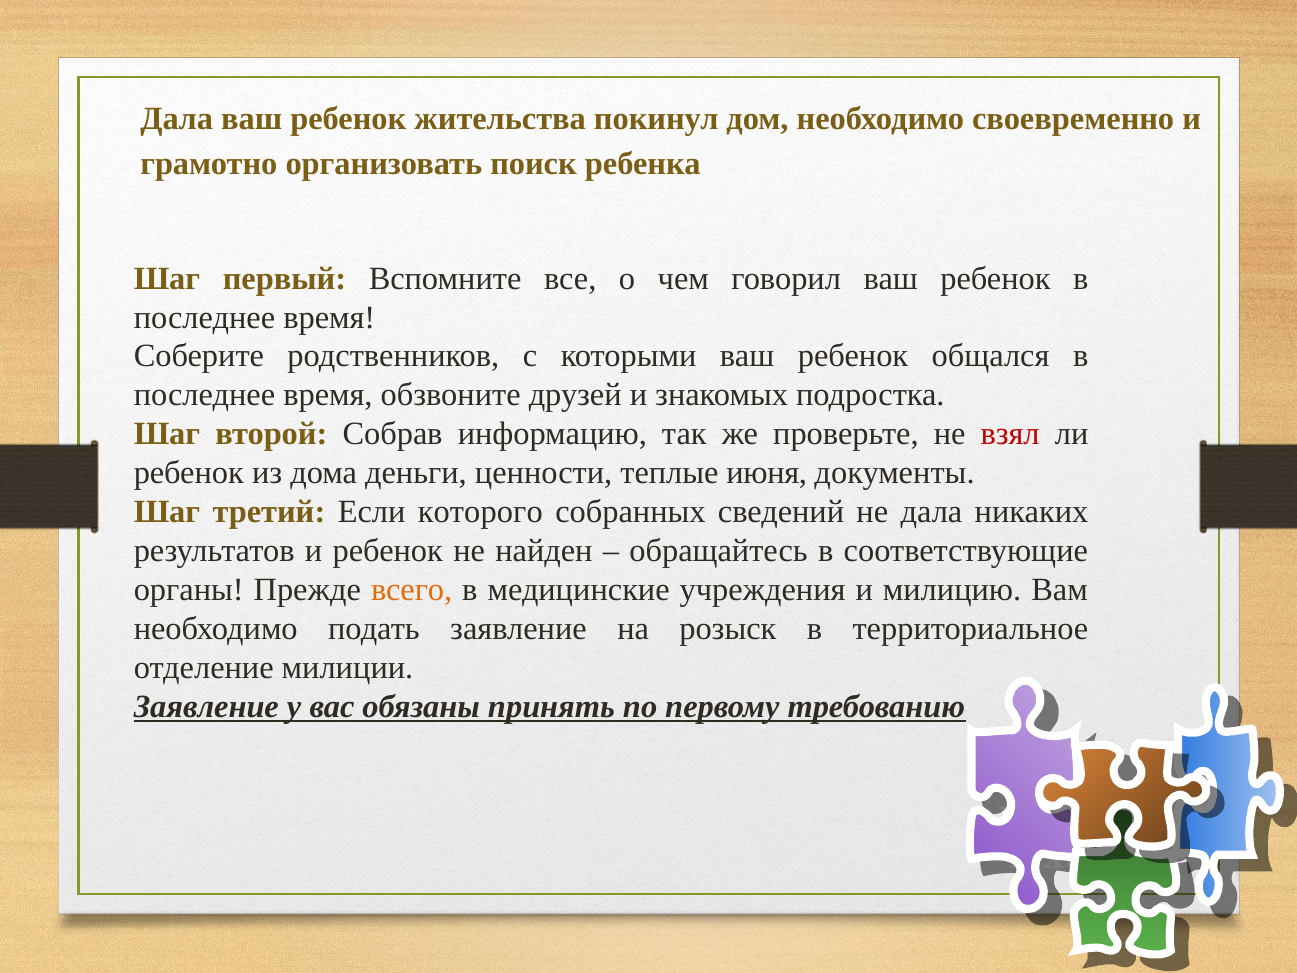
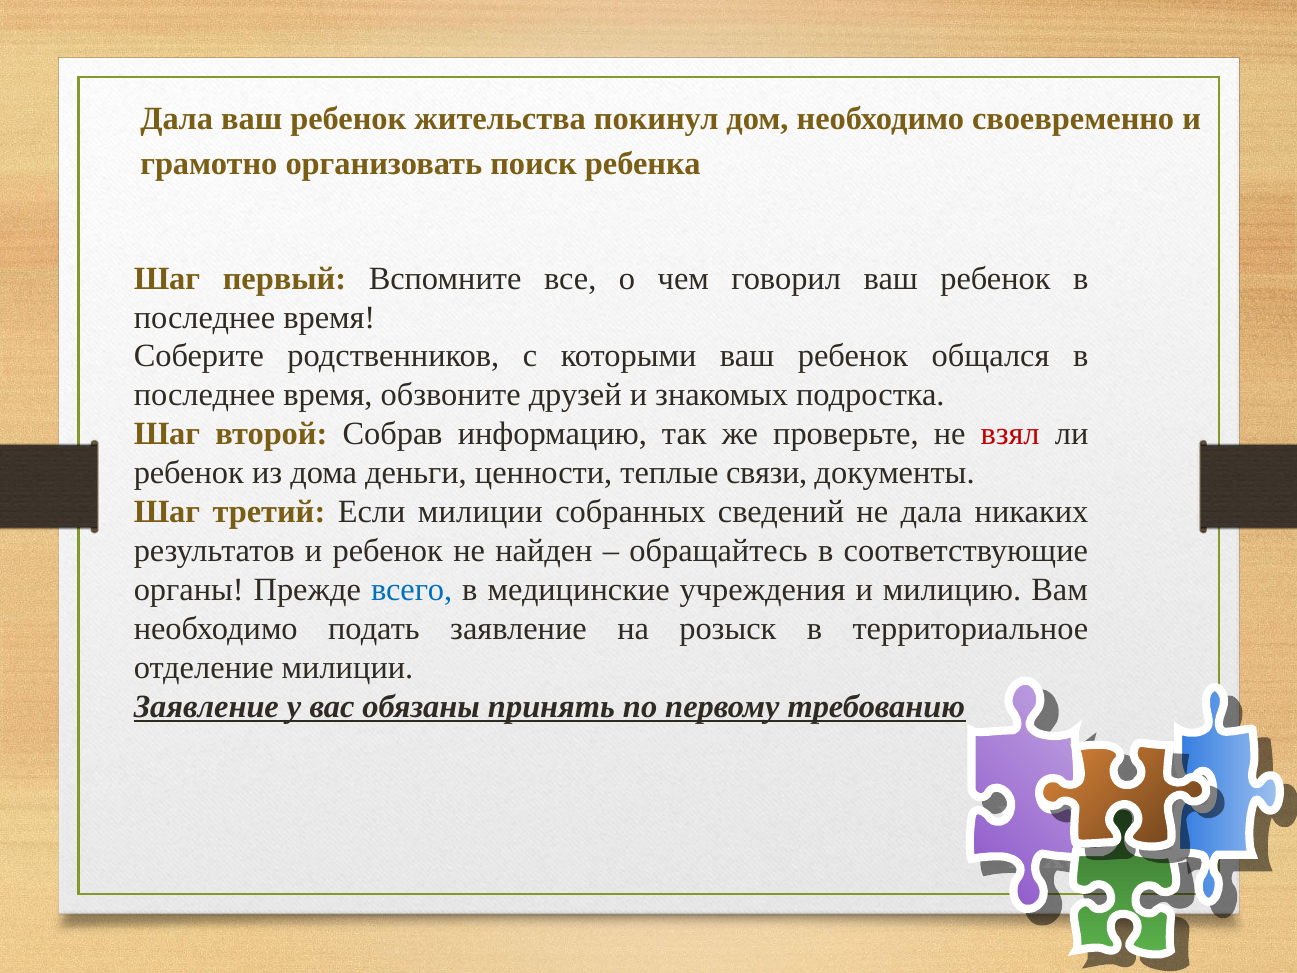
июня: июня -> связи
Если которого: которого -> милиции
всего colour: orange -> blue
